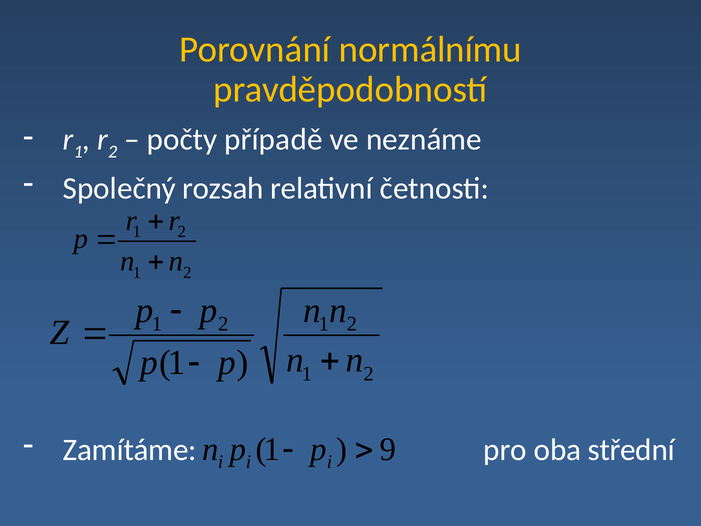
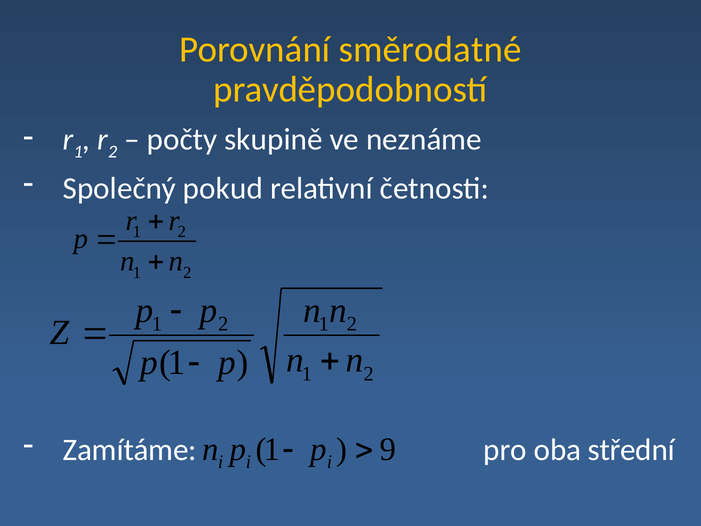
normálnímu: normálnímu -> směrodatné
případě: případě -> skupině
rozsah: rozsah -> pokud
